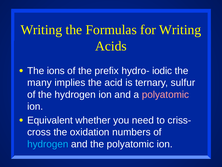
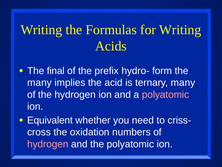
ions: ions -> final
iodic: iodic -> form
ternary sulfur: sulfur -> many
hydrogen at (48, 144) colour: light blue -> pink
